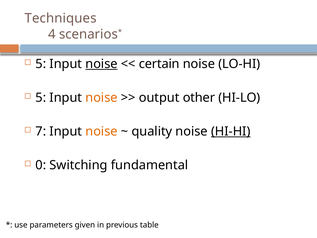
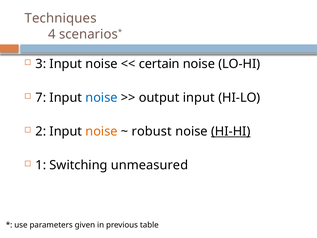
5 at (41, 64): 5 -> 3
noise at (101, 64) underline: present -> none
5 at (41, 98): 5 -> 7
noise at (101, 98) colour: orange -> blue
output other: other -> input
7: 7 -> 2
quality: quality -> robust
0: 0 -> 1
fundamental: fundamental -> unmeasured
